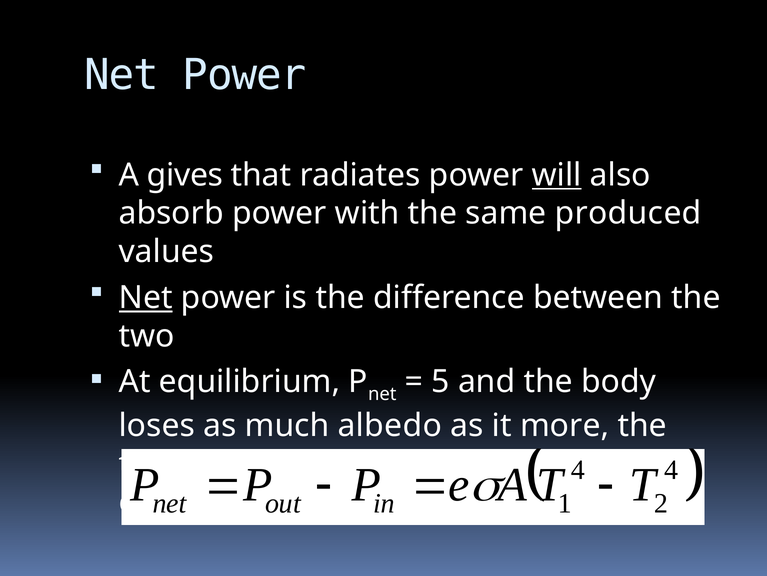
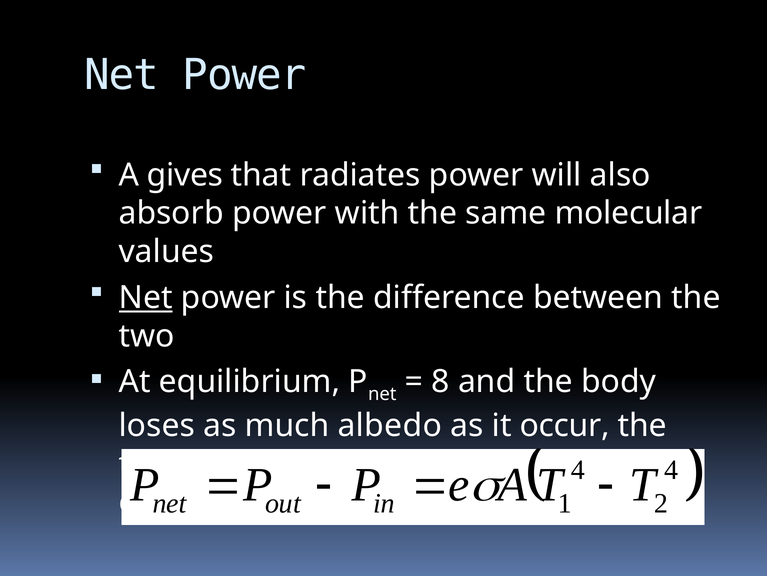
will underline: present -> none
produced: produced -> molecular
5: 5 -> 8
more: more -> occur
